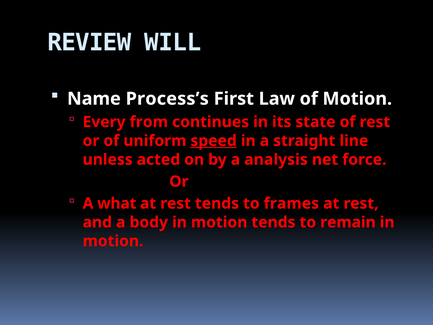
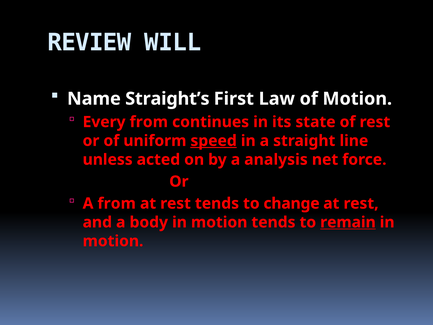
Process’s: Process’s -> Straight’s
A what: what -> from
frames: frames -> change
remain underline: none -> present
